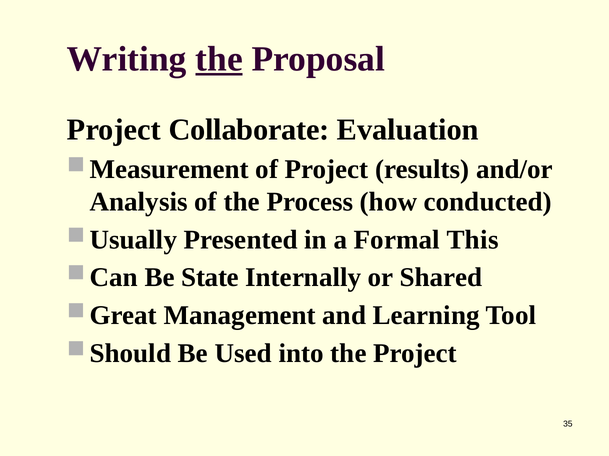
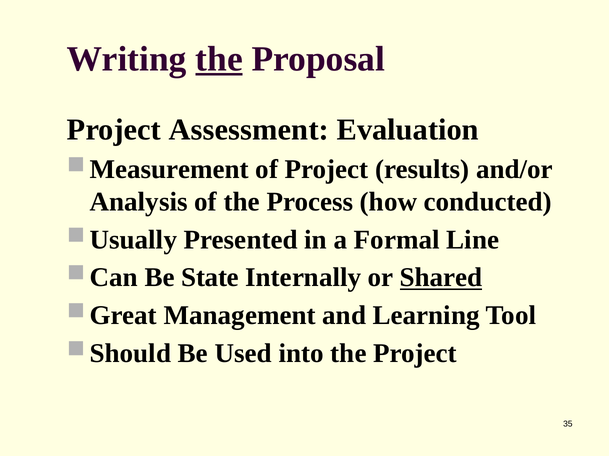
Collaborate: Collaborate -> Assessment
This: This -> Line
Shared underline: none -> present
